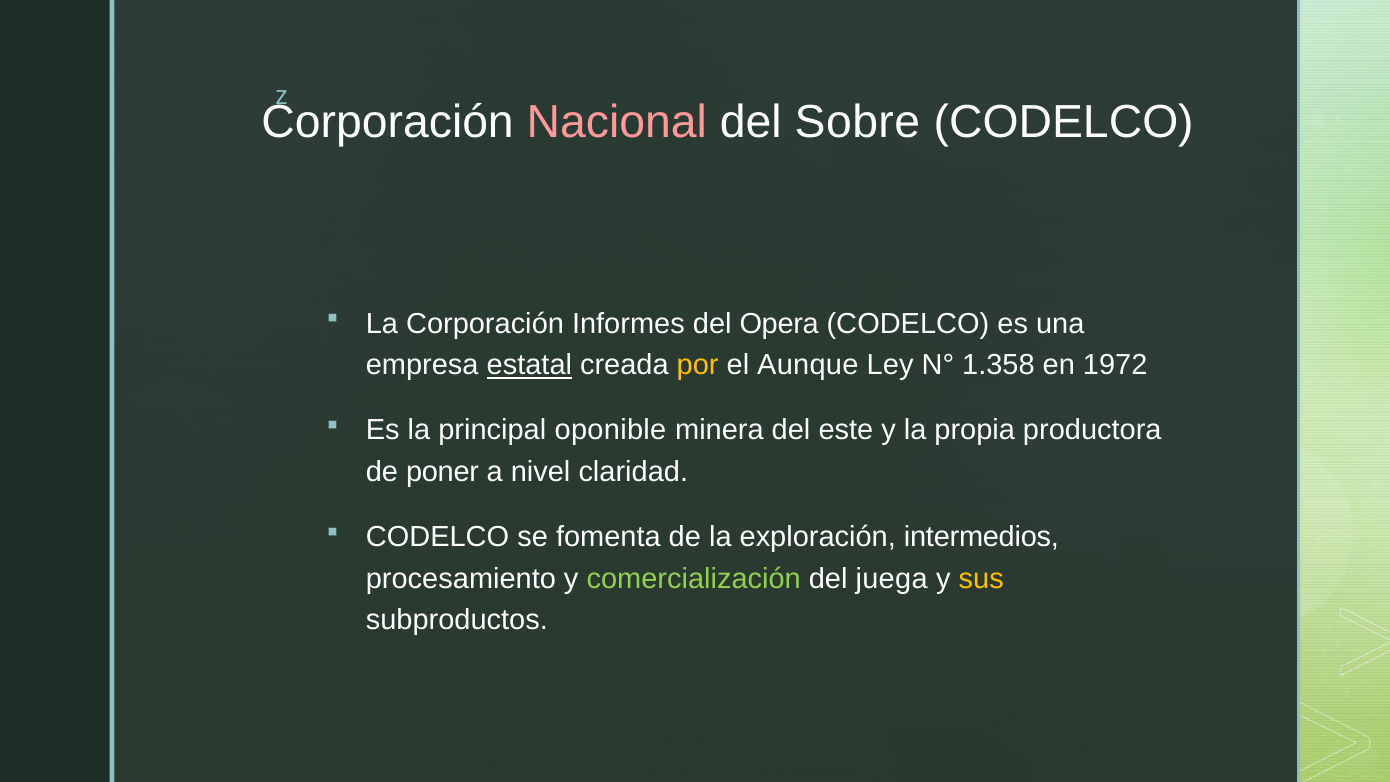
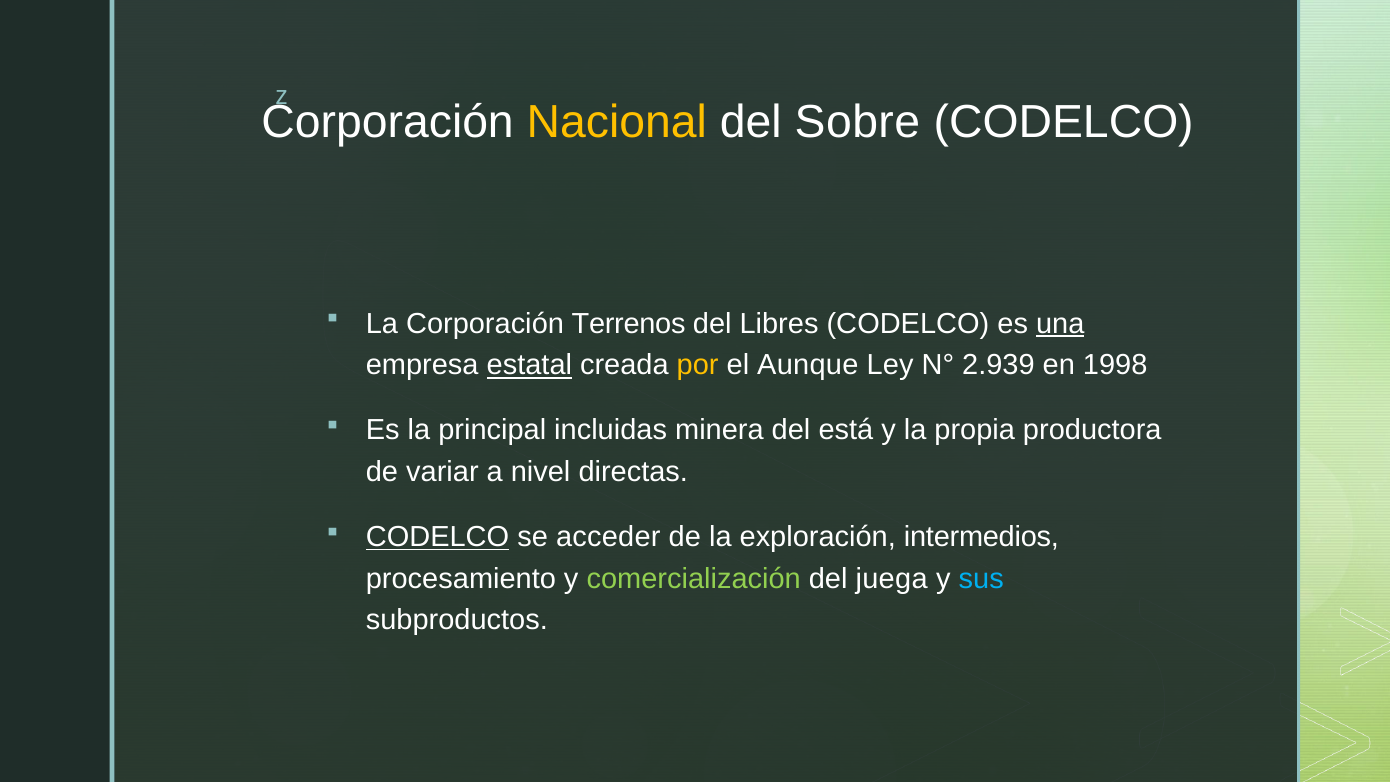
Nacional colour: pink -> yellow
Informes: Informes -> Terrenos
Opera: Opera -> Libres
una underline: none -> present
1.358: 1.358 -> 2.939
1972: 1972 -> 1998
oponible: oponible -> incluidas
este: este -> está
poner: poner -> variar
claridad: claridad -> directas
CODELCO at (438, 537) underline: none -> present
fomenta: fomenta -> acceder
sus colour: yellow -> light blue
